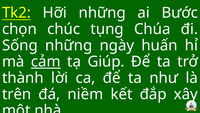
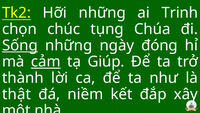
Bước: Bước -> Trinh
Sống underline: none -> present
huấn: huấn -> đóng
trên: trên -> thật
